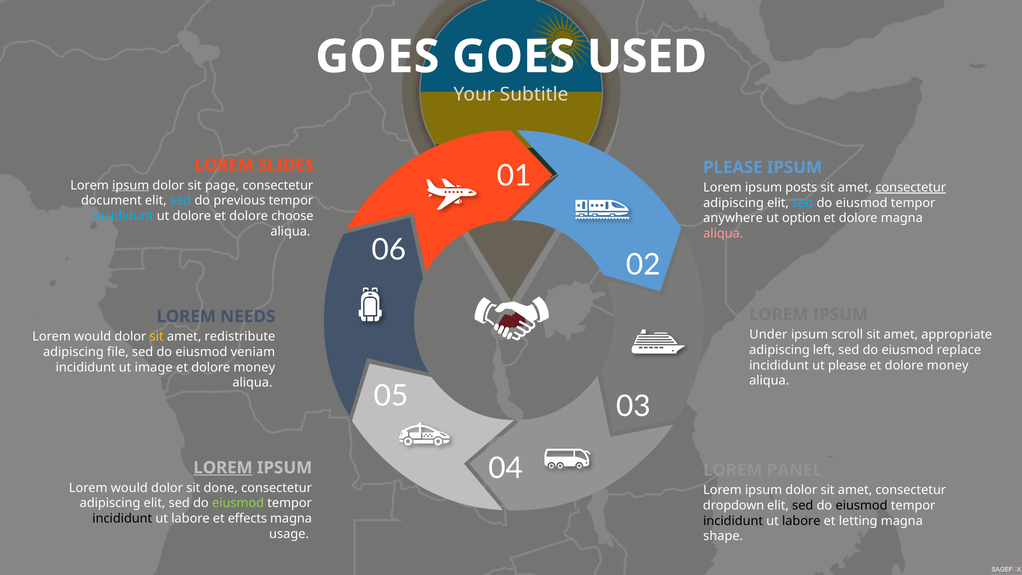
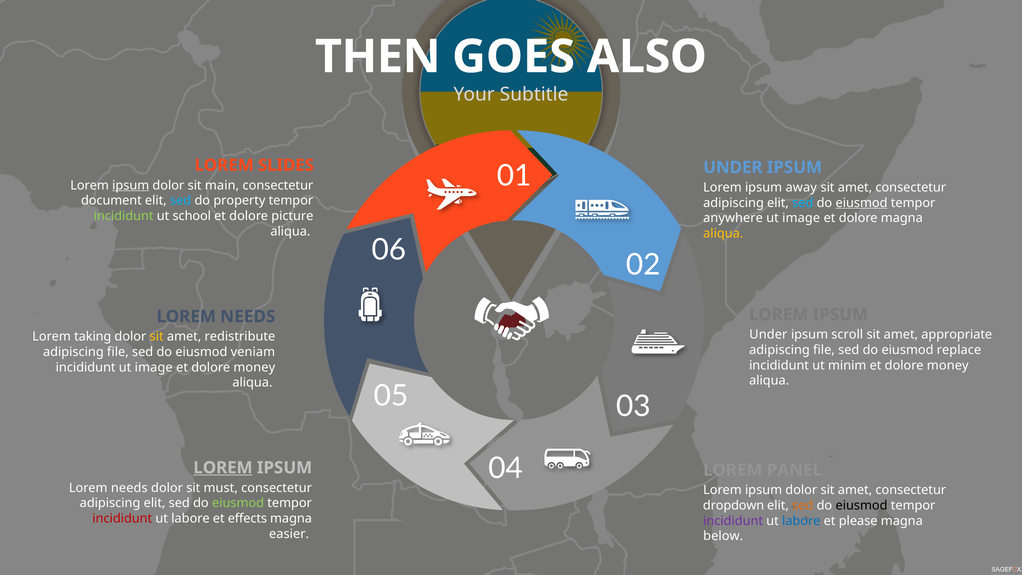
GOES at (377, 57): GOES -> THEN
USED: USED -> ALSO
PLEASE at (733, 167): PLEASE -> UNDER
page: page -> main
posts: posts -> away
consectetur at (911, 187) underline: present -> none
previous: previous -> property
eiusmod at (862, 203) underline: none -> present
incididunt at (124, 216) colour: light blue -> light green
ut dolore: dolore -> school
choose: choose -> picture
option at (801, 218): option -> image
aliqua at (723, 233) colour: pink -> yellow
would at (93, 337): would -> taking
left at (824, 350): left -> file
ut please: please -> minim
would at (129, 488): would -> needs
done: done -> must
sed at (803, 505) colour: black -> orange
incididunt at (122, 518) colour: black -> red
incididunt at (733, 521) colour: black -> purple
labore at (801, 521) colour: black -> blue
letting: letting -> please
usage: usage -> easier
shape: shape -> below
